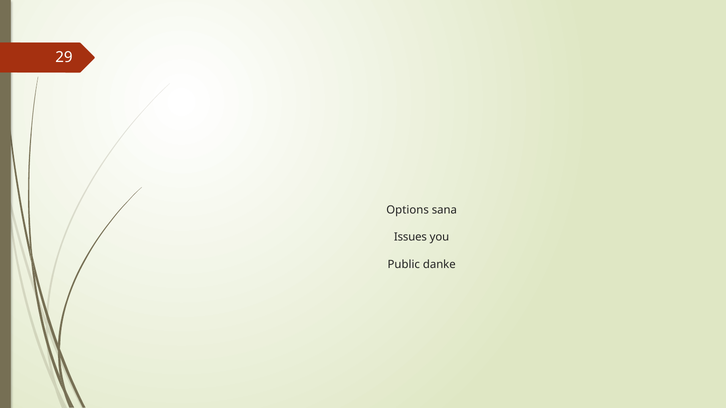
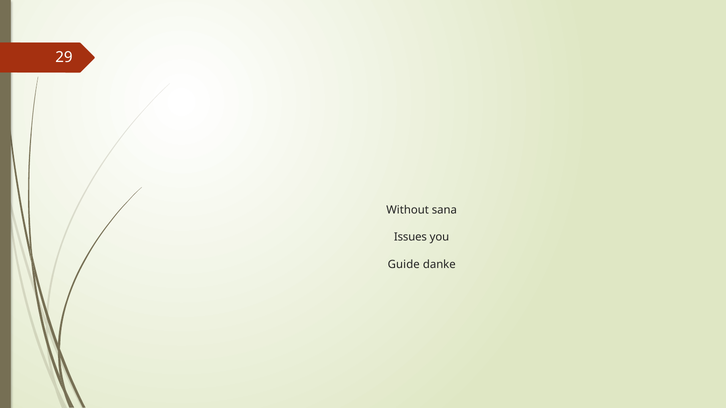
Options: Options -> Without
Public: Public -> Guide
